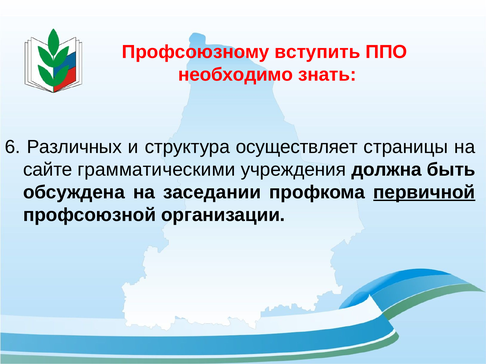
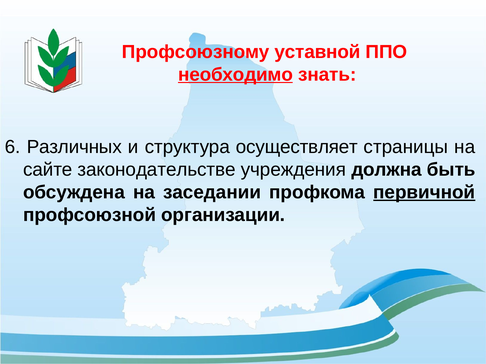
вступить: вступить -> уставной
необходимо underline: none -> present
грамматическими: грамматическими -> законодательстве
